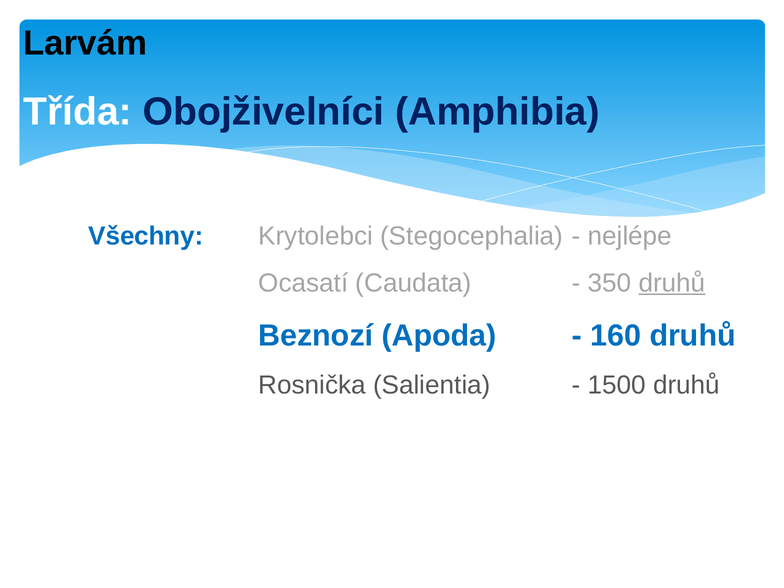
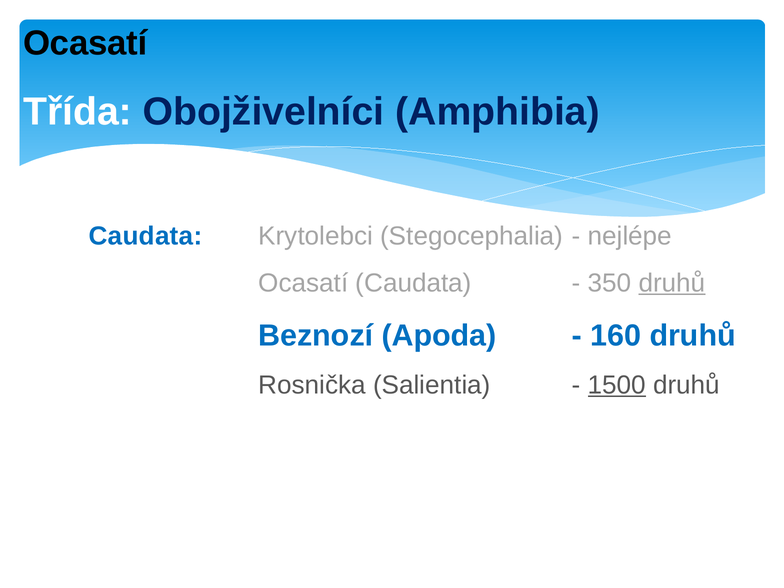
Larvám at (85, 43): Larvám -> Ocasatí
Všechny at (146, 236): Všechny -> Caudata
1500 underline: none -> present
